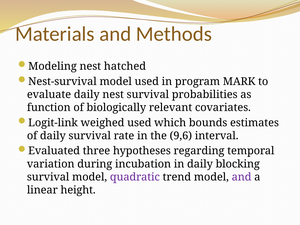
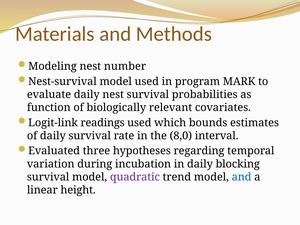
hatched: hatched -> number
weighed: weighed -> readings
9,6: 9,6 -> 8,0
and at (242, 177) colour: purple -> blue
